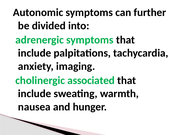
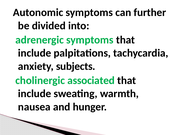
imaging: imaging -> subjects
